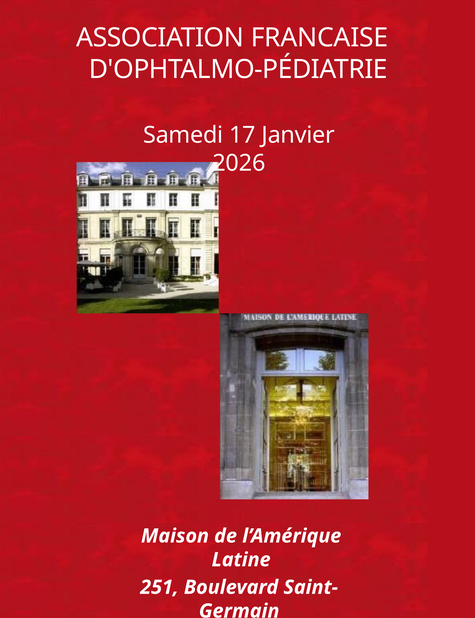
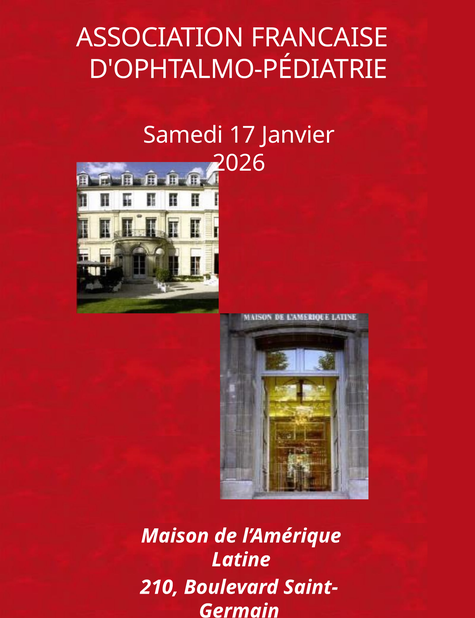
251: 251 -> 210
